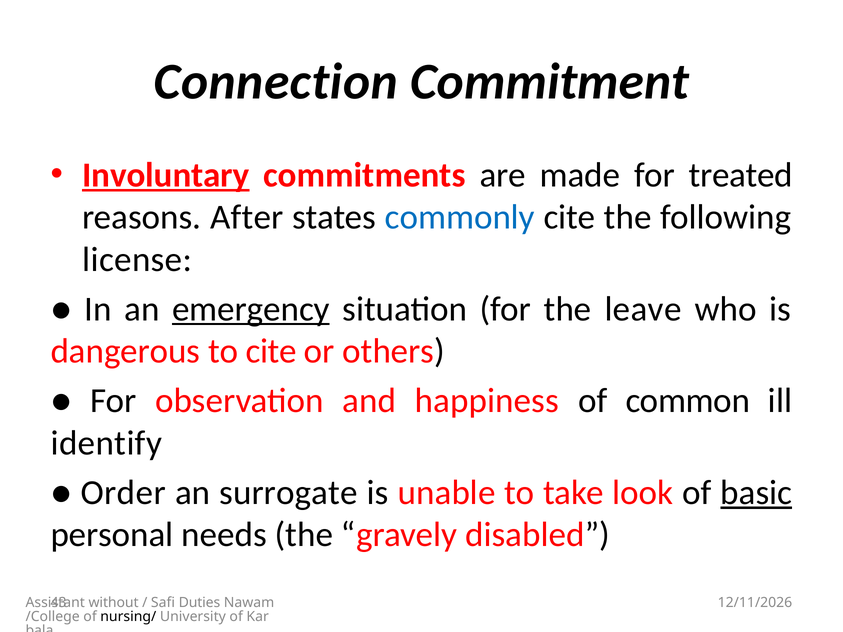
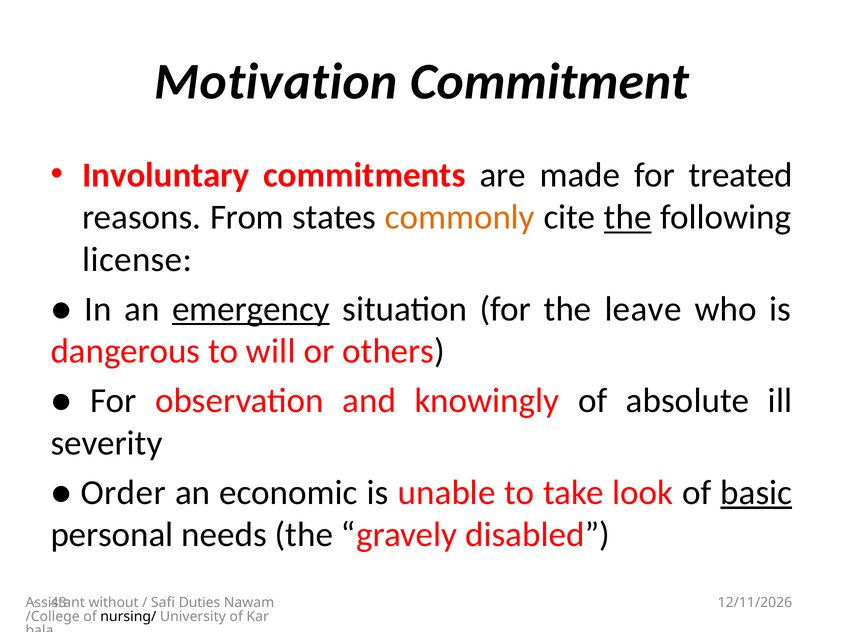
Connection: Connection -> Motivation
Involuntary underline: present -> none
After: After -> From
commonly colour: blue -> orange
the at (628, 217) underline: none -> present
to cite: cite -> will
happiness: happiness -> knowingly
common: common -> absolute
identify: identify -> severity
surrogate: surrogate -> economic
